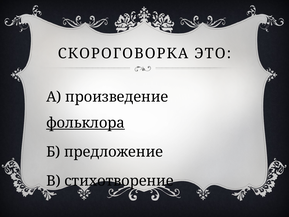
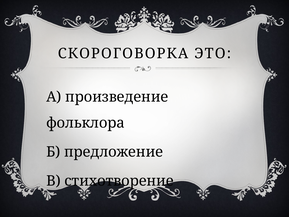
фольклора underline: present -> none
